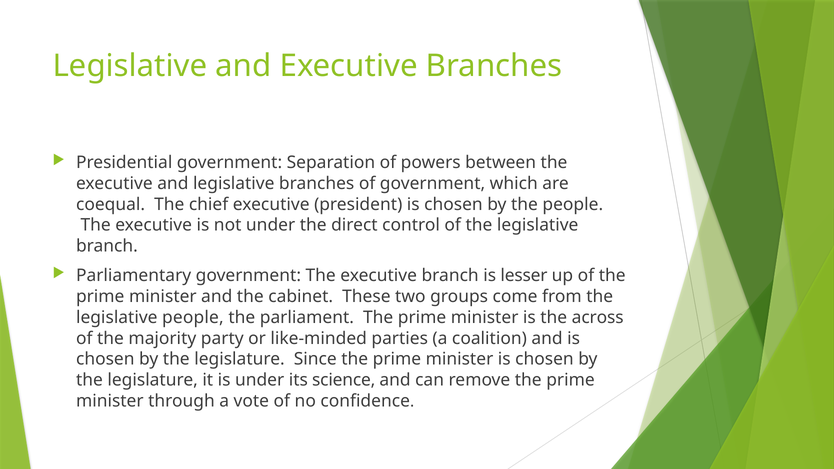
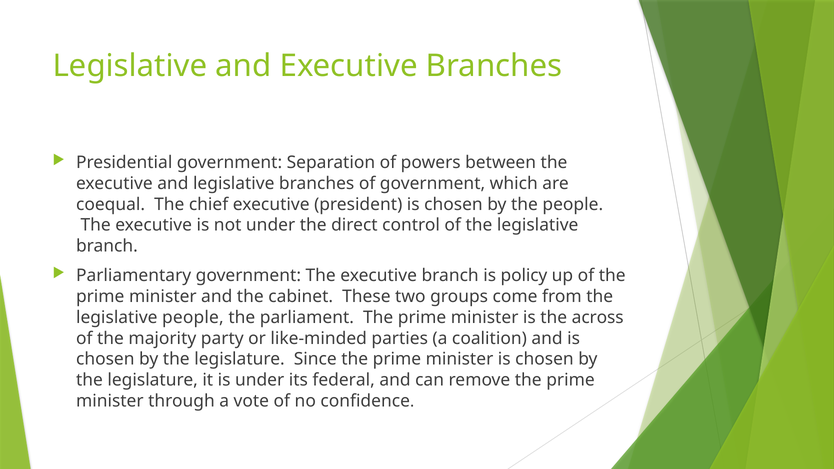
lesser: lesser -> policy
science: science -> federal
